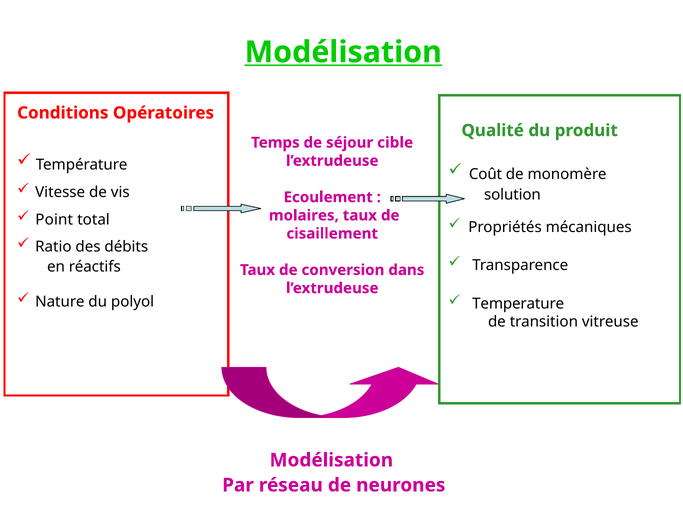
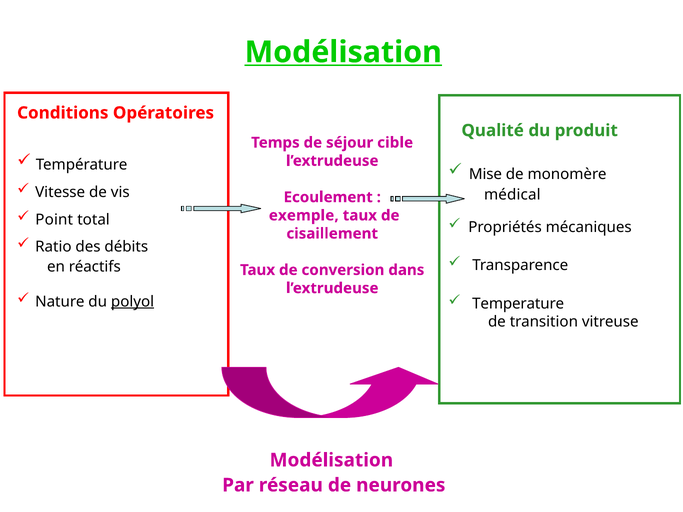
Coût: Coût -> Mise
solution: solution -> médical
molaires: molaires -> exemple
polyol underline: none -> present
